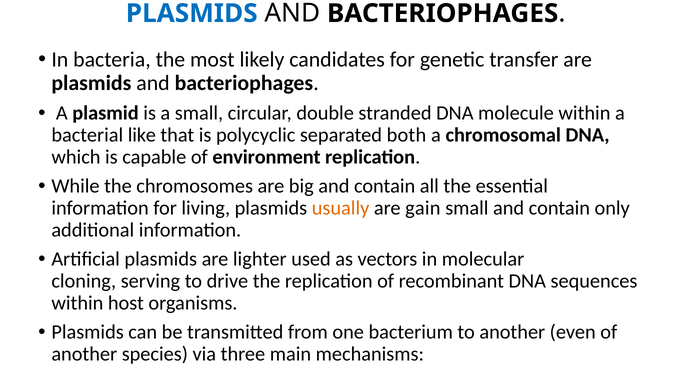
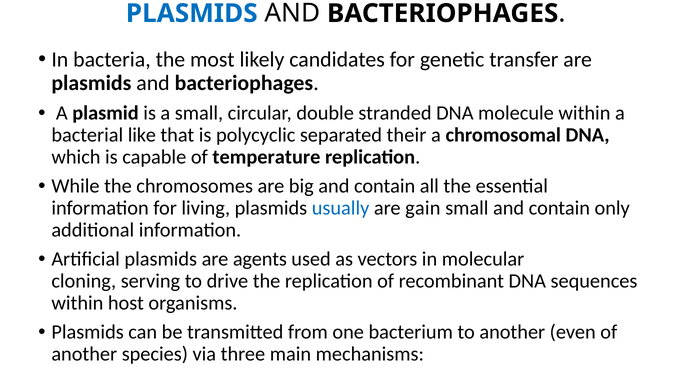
both: both -> their
environment: environment -> temperature
usually colour: orange -> blue
lighter: lighter -> agents
